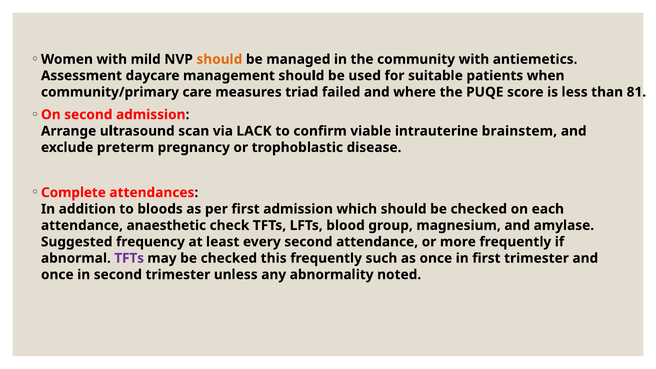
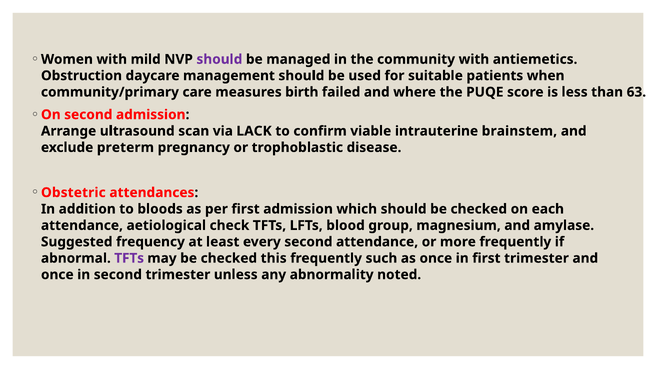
should at (219, 59) colour: orange -> purple
Assessment: Assessment -> Obstruction
triad: triad -> birth
81: 81 -> 63
Complete: Complete -> Obstetric
anaesthetic: anaesthetic -> aetiological
